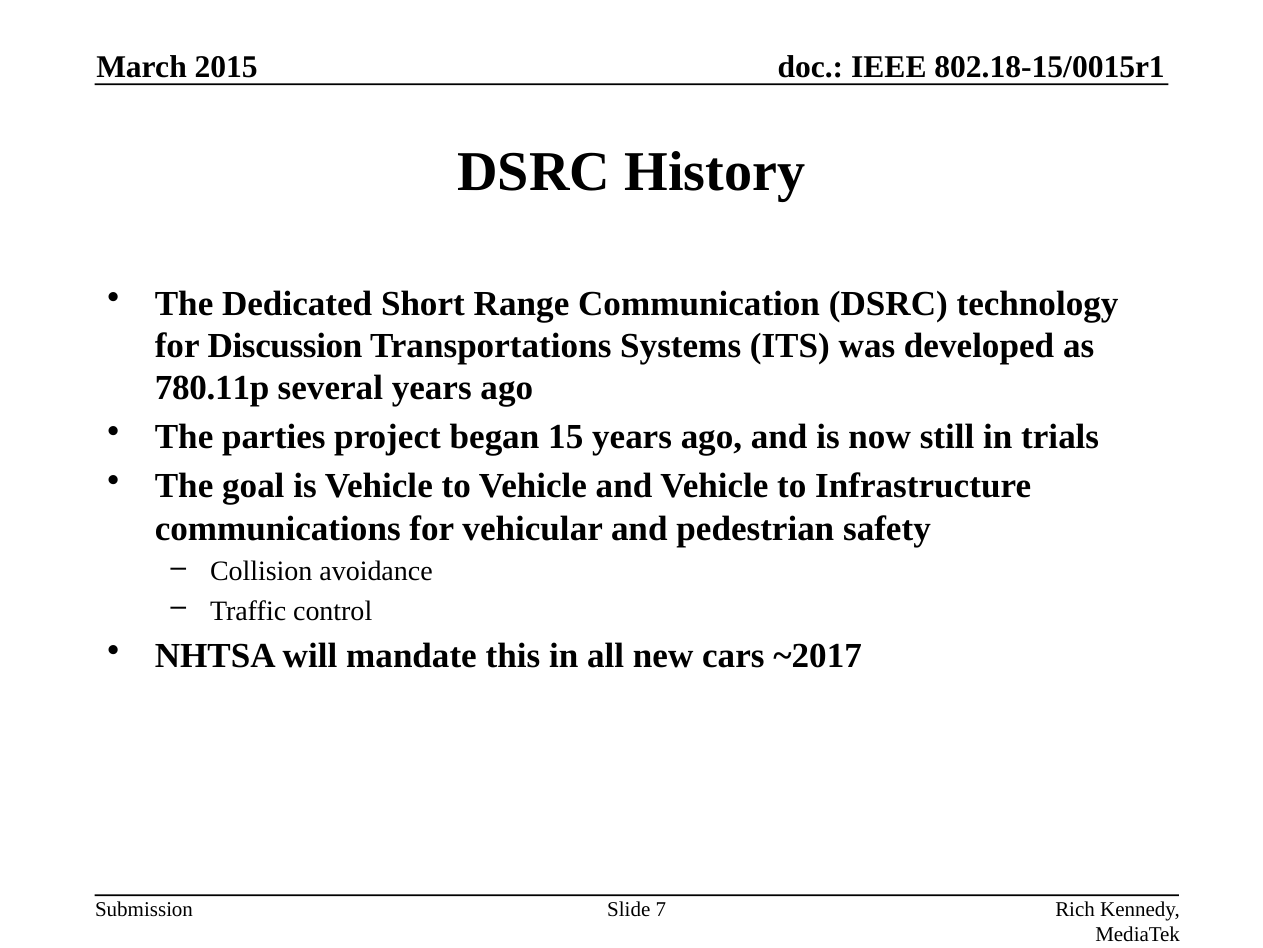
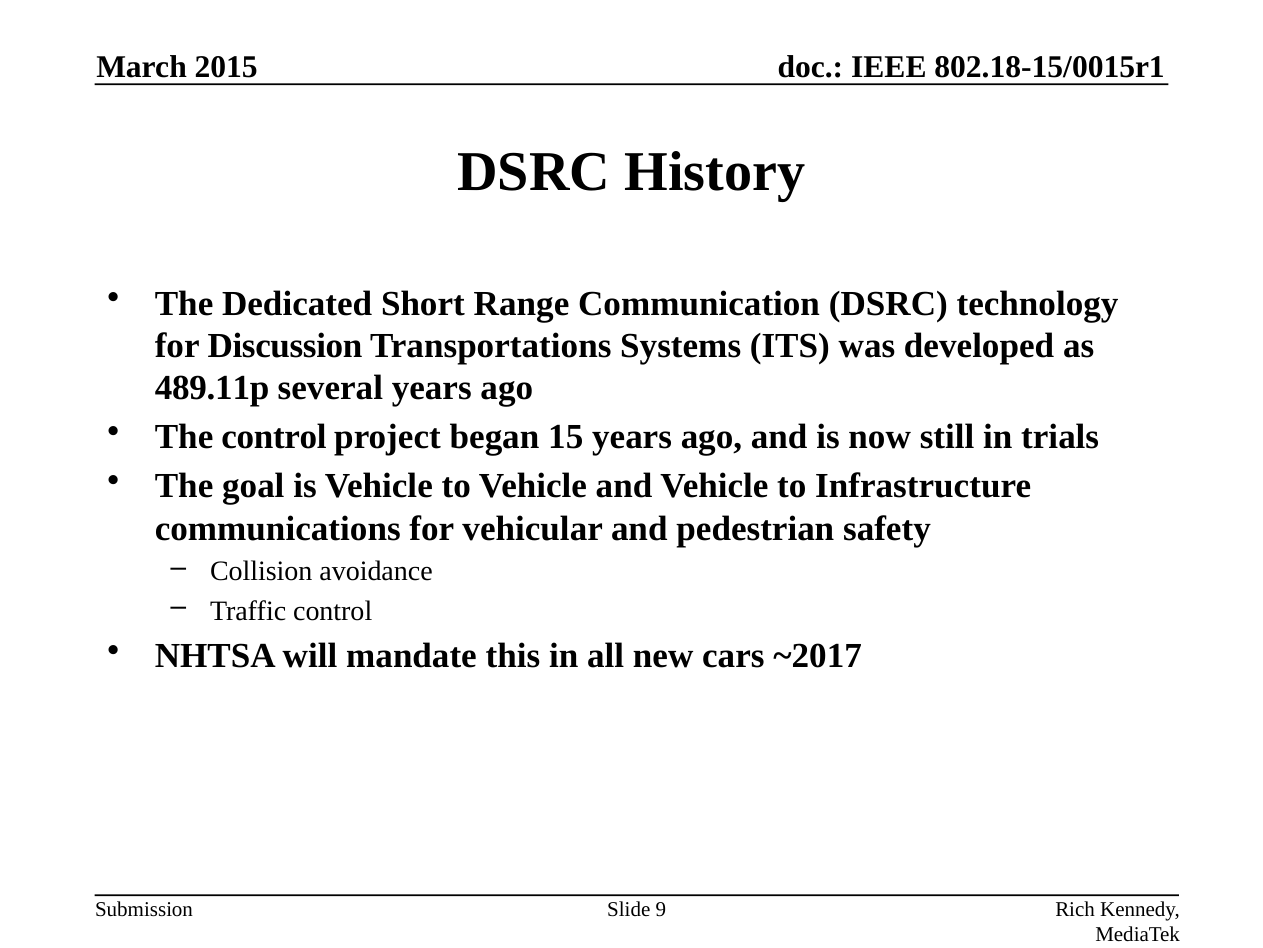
780.11p: 780.11p -> 489.11p
The parties: parties -> control
7: 7 -> 9
